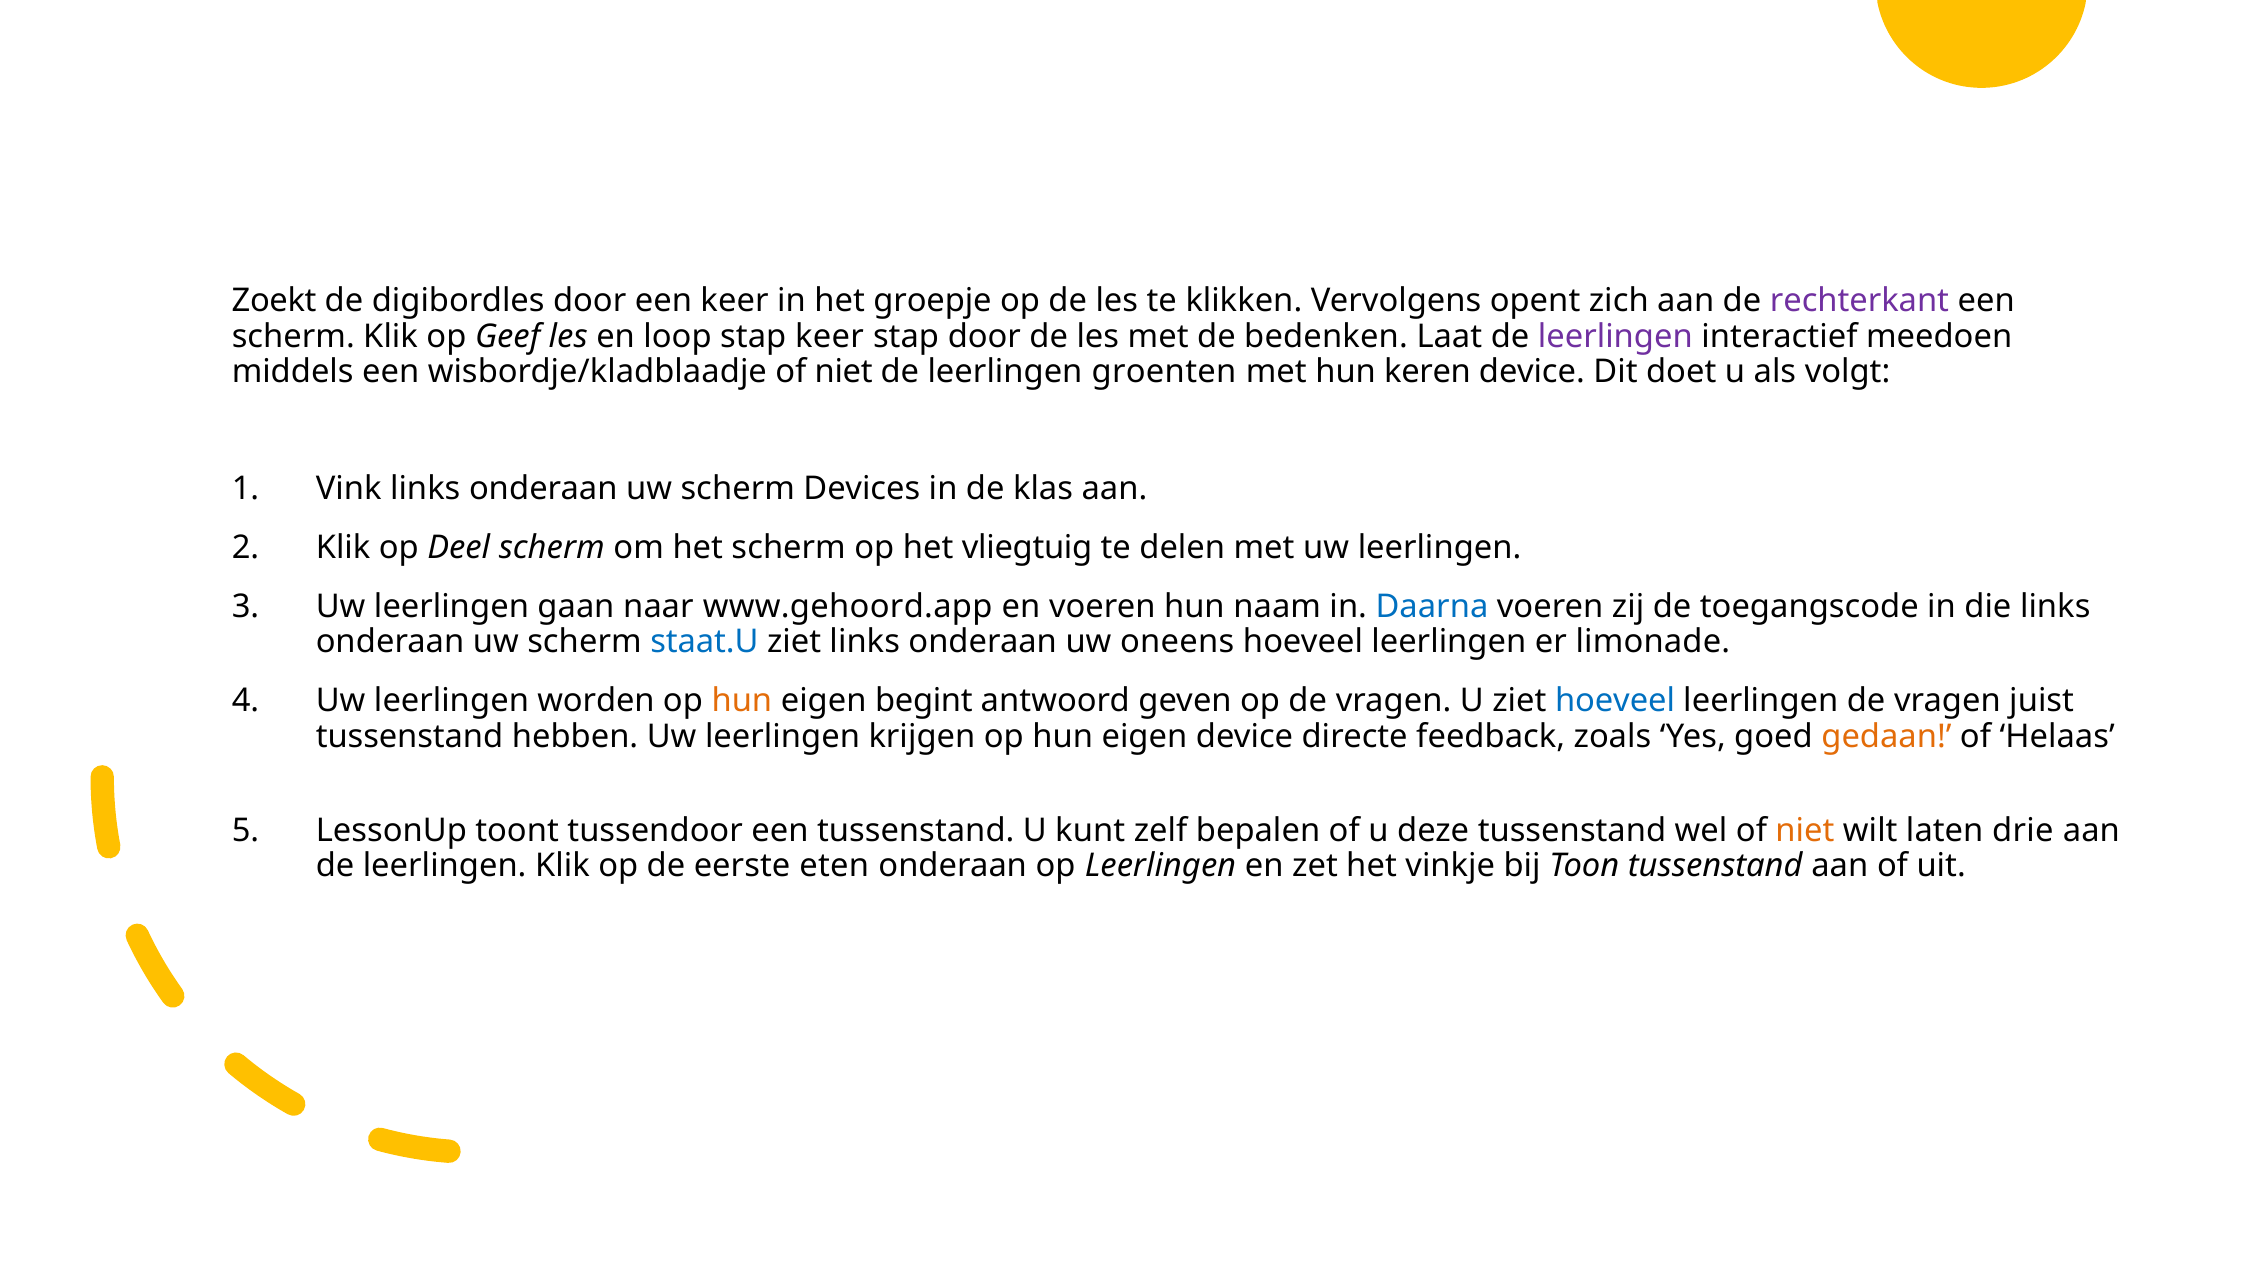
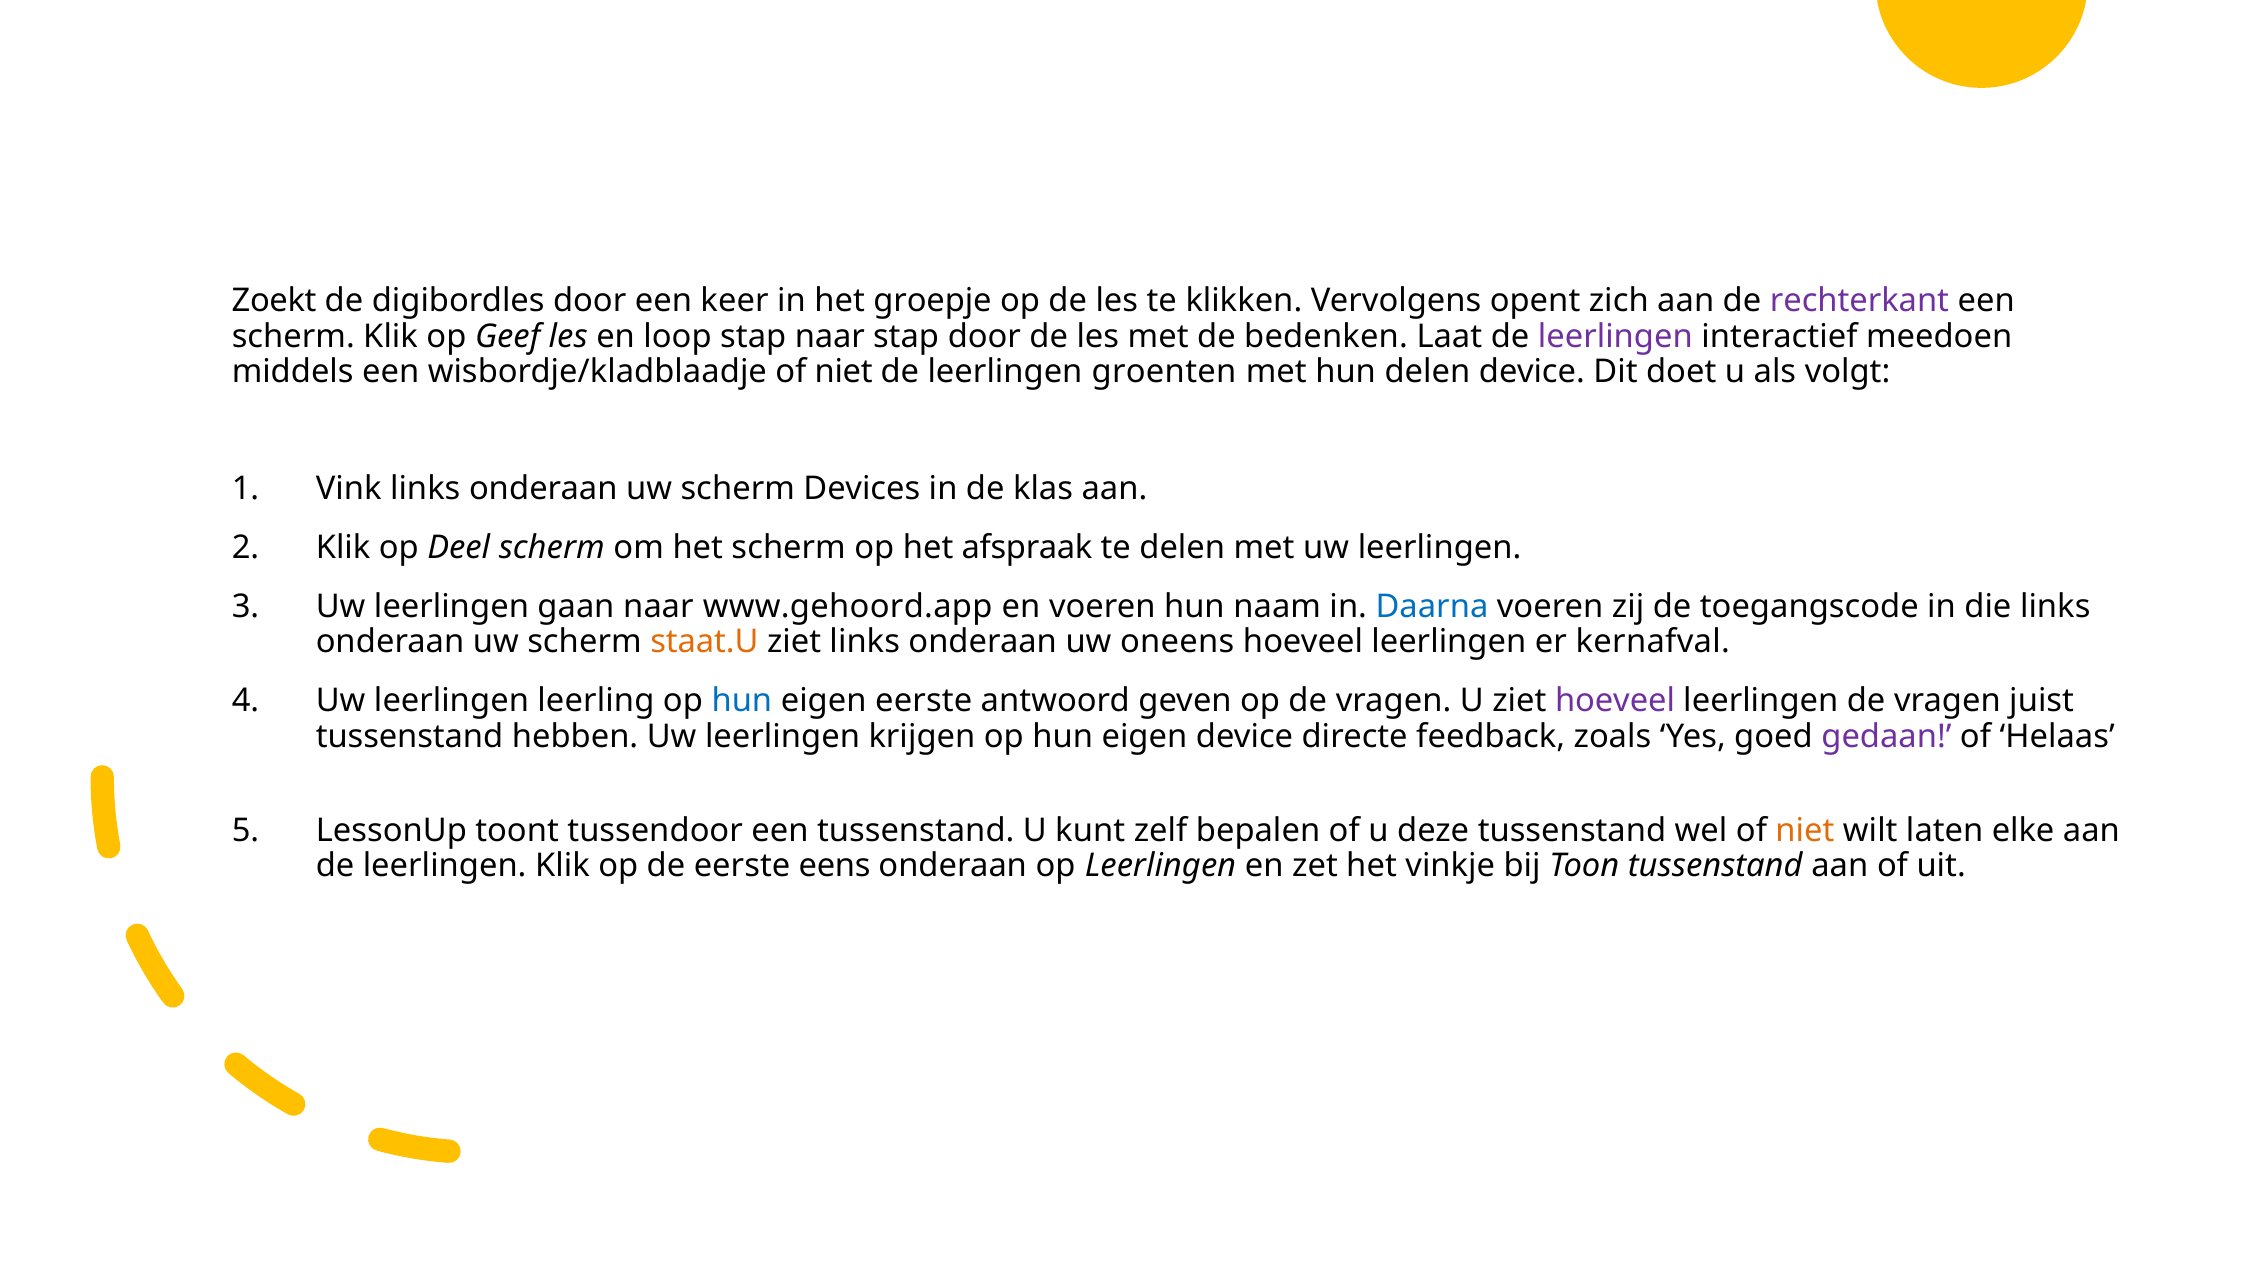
stap keer: keer -> naar
hun keren: keren -> delen
vliegtuig: vliegtuig -> afspraak
staat.U colour: blue -> orange
limonade: limonade -> kernafval
worden: worden -> leerling
hun at (742, 701) colour: orange -> blue
eigen begint: begint -> eerste
hoeveel at (1615, 701) colour: blue -> purple
gedaan colour: orange -> purple
drie: drie -> elke
eten: eten -> eens
